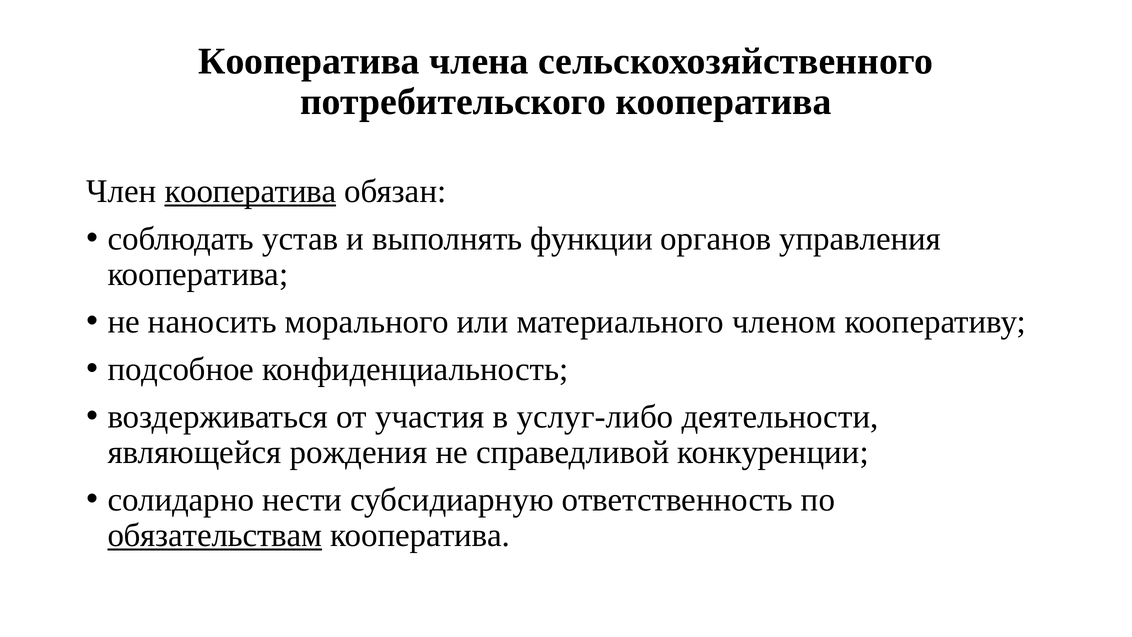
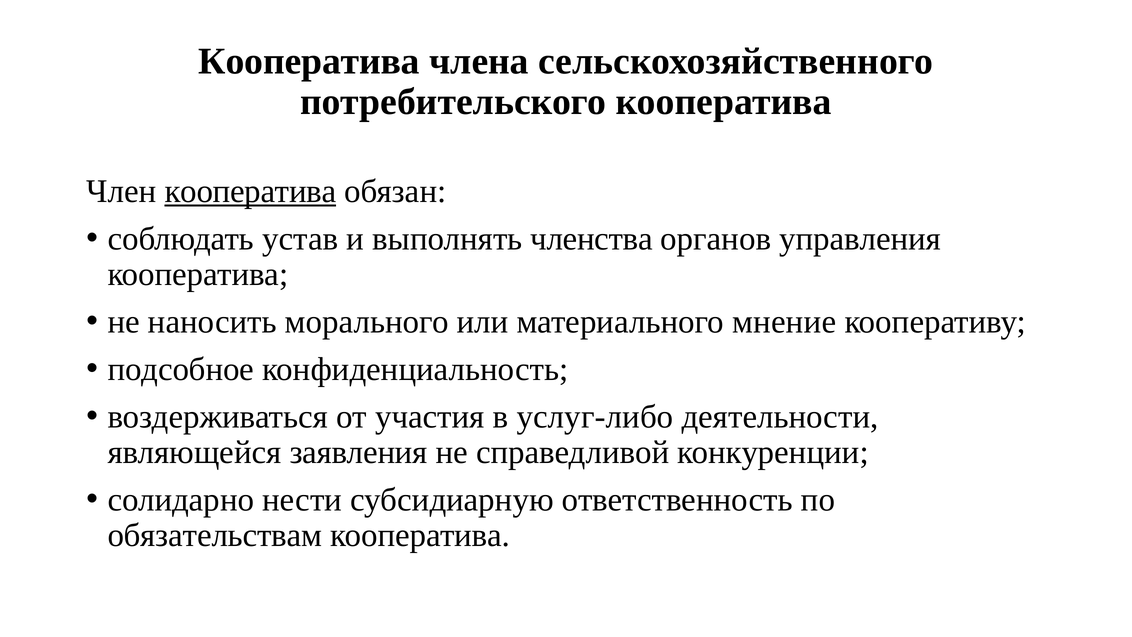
функции: функции -> членства
членом: членом -> мнение
рождения: рождения -> заявления
обязательствам underline: present -> none
